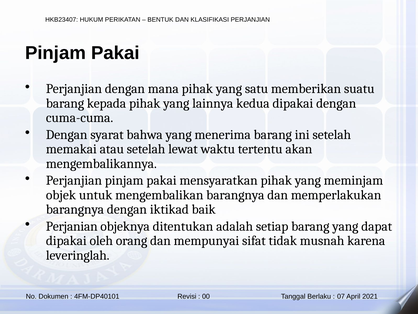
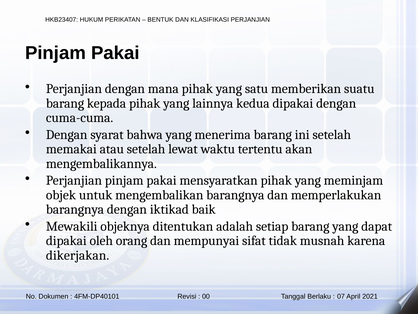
Perjanian: Perjanian -> Mewakili
leveringlah: leveringlah -> dikerjakan
